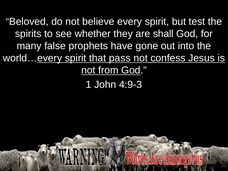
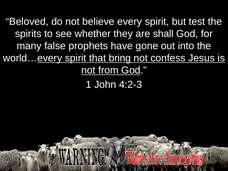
pass: pass -> bring
4:9-3: 4:9-3 -> 4:2-3
